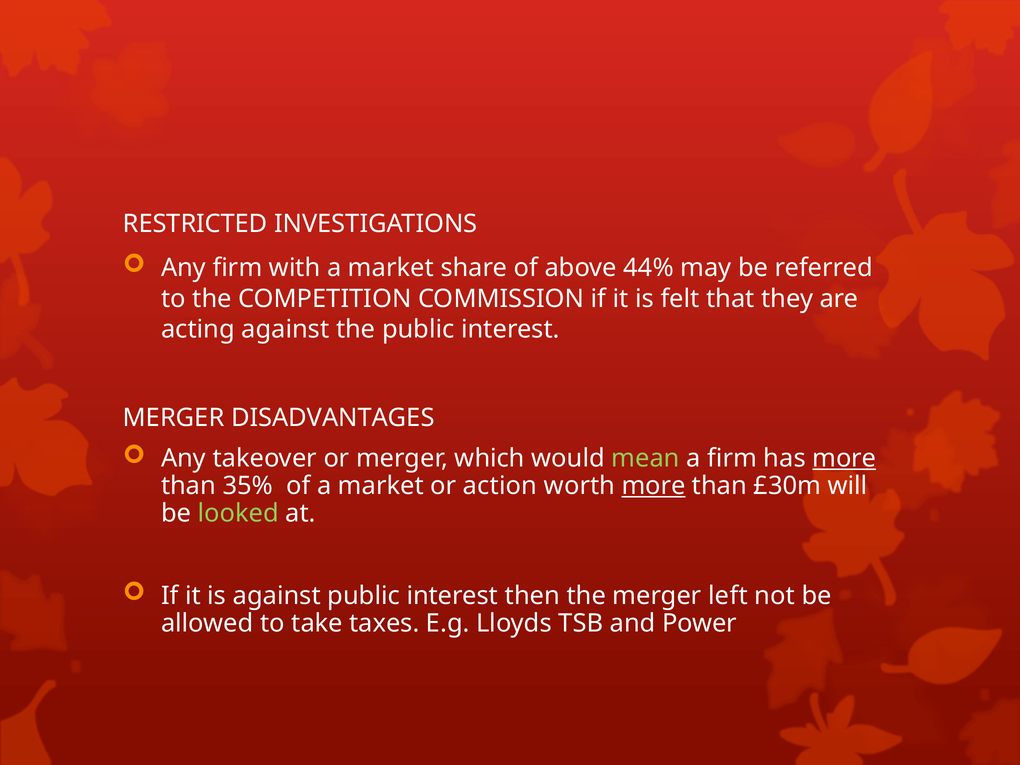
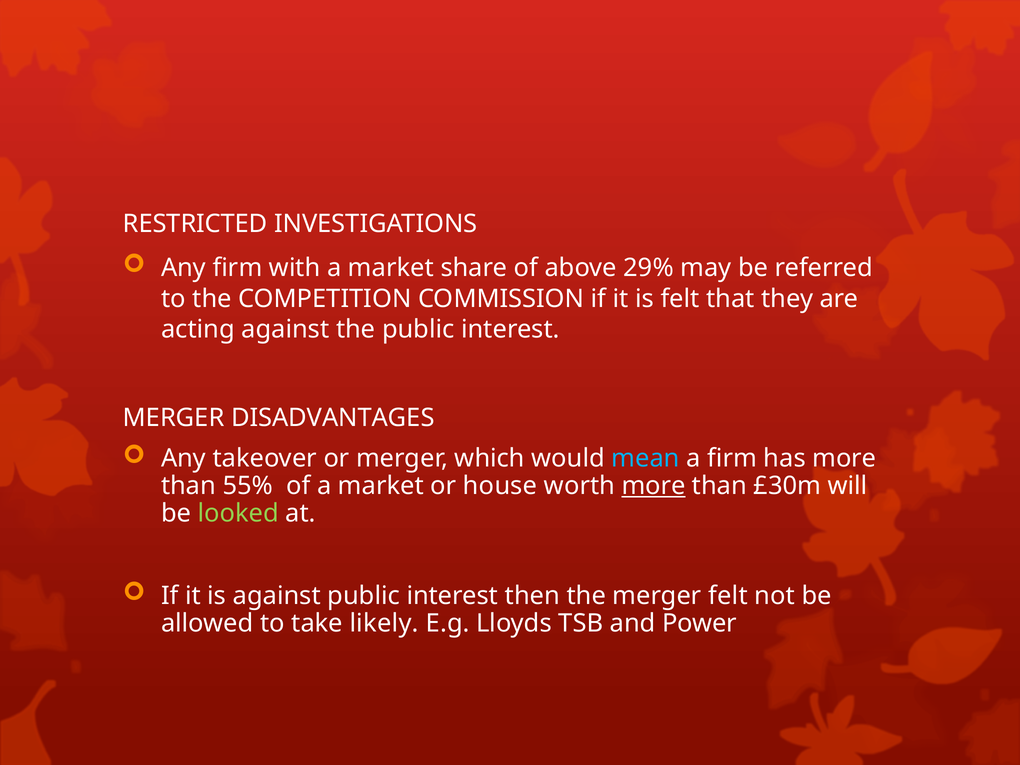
44%: 44% -> 29%
mean colour: light green -> light blue
more at (844, 458) underline: present -> none
35%: 35% -> 55%
action: action -> house
merger left: left -> felt
taxes: taxes -> likely
